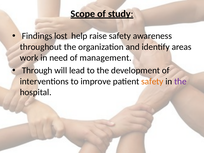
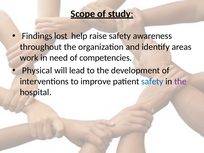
management: management -> competencies
Through: Through -> Physical
safety at (152, 81) colour: orange -> blue
